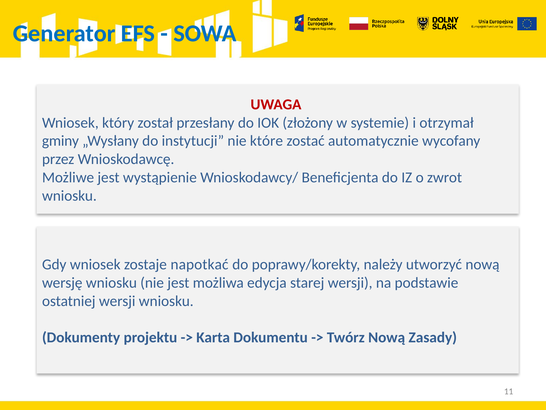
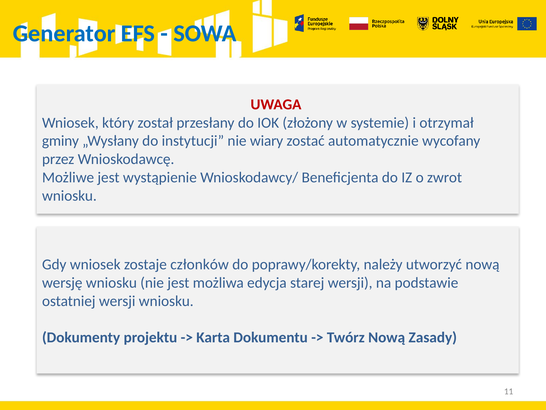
które: które -> wiary
napotkać: napotkać -> członków
